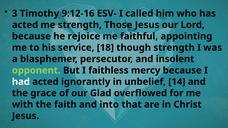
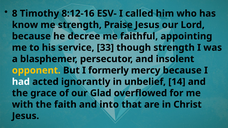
3: 3 -> 8
9:12-16: 9:12-16 -> 8:12-16
acted at (25, 25): acted -> know
Those: Those -> Praise
rejoice: rejoice -> decree
18: 18 -> 33
opponent colour: light green -> yellow
faithless: faithless -> formerly
